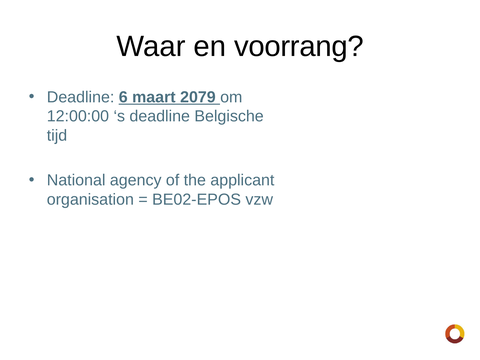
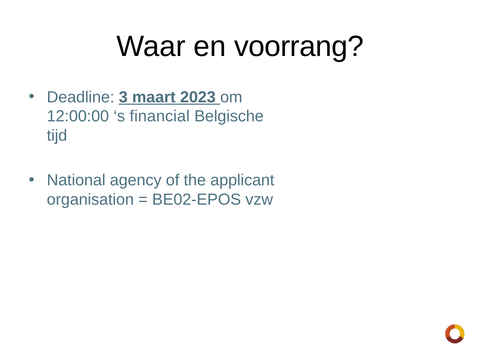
6: 6 -> 3
2079: 2079 -> 2023
s deadline: deadline -> financial
